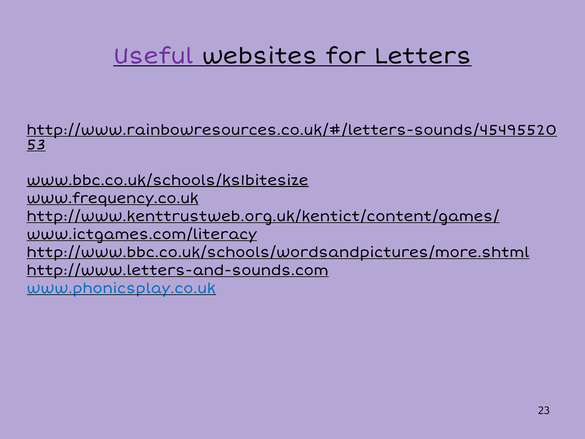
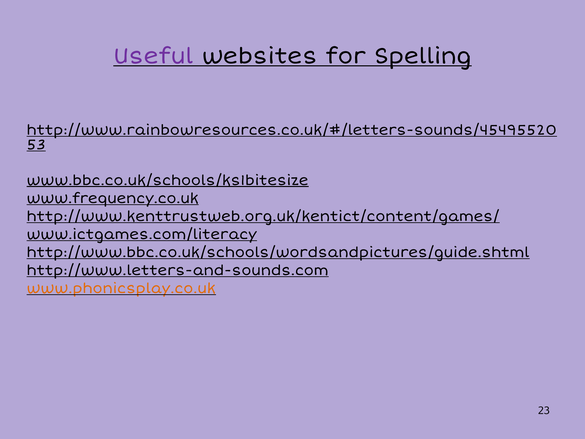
Letters: Letters -> Spelling
http://www.bbc.co.uk/schools/wordsandpictures/more.shtml: http://www.bbc.co.uk/schools/wordsandpictures/more.shtml -> http://www.bbc.co.uk/schools/wordsandpictures/guide.shtml
www.phonicsplay.co.uk colour: blue -> orange
